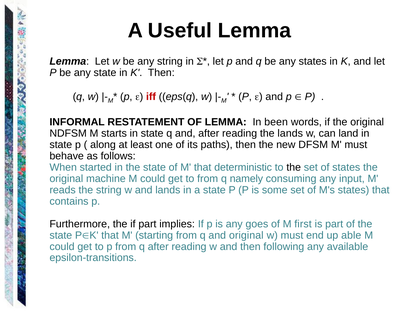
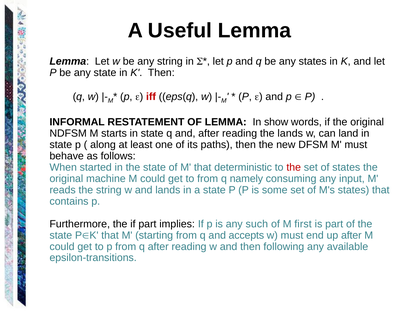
been: been -> show
the at (294, 168) colour: black -> red
goes: goes -> such
and original: original -> accepts
up able: able -> after
